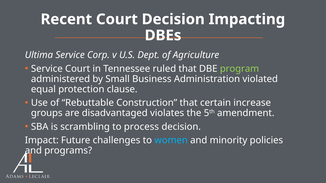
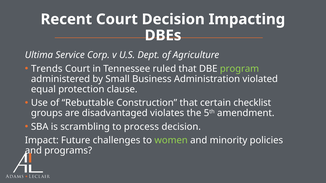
Service at (47, 69): Service -> Trends
increase: increase -> checklist
women colour: light blue -> light green
